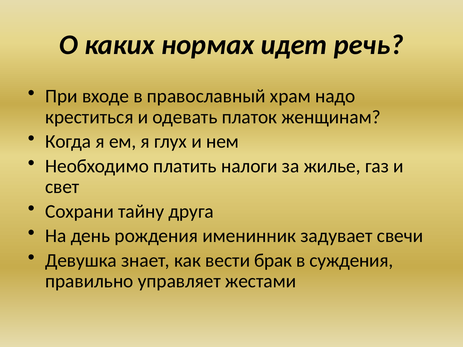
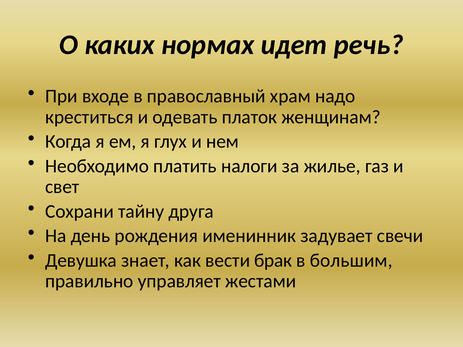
суждения: суждения -> большим
